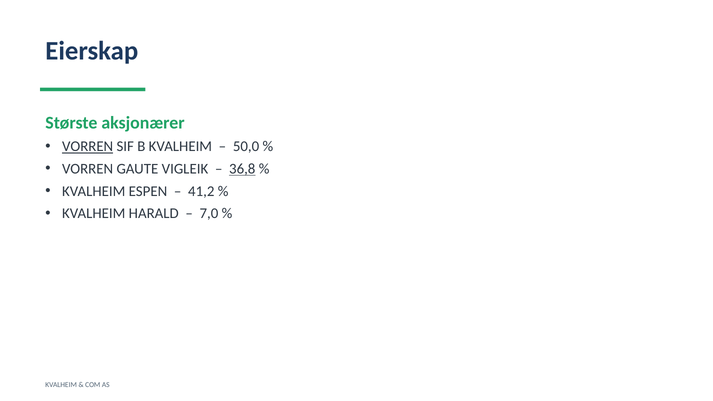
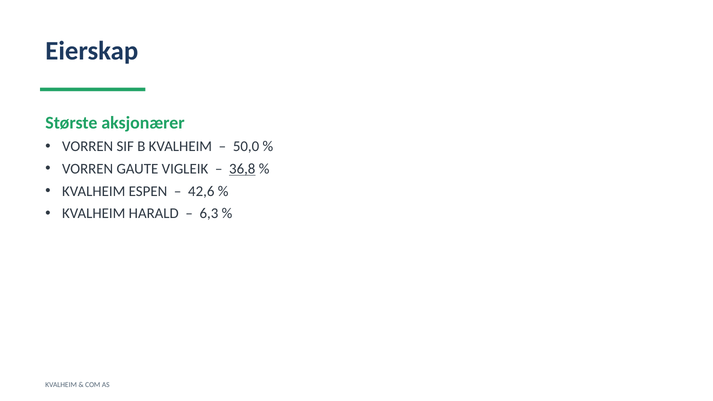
VORREN at (88, 147) underline: present -> none
41,2: 41,2 -> 42,6
7,0: 7,0 -> 6,3
